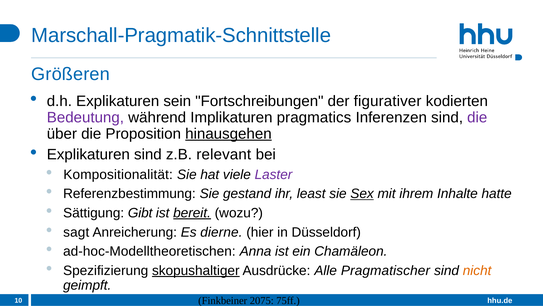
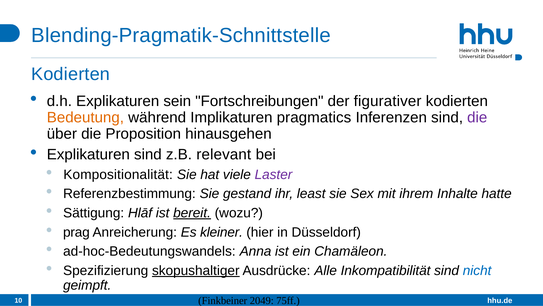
Marschall-Pragmatik-Schnittstelle: Marschall-Pragmatik-Schnittstelle -> Blending-Pragmatik-Schnittstelle
Größeren at (71, 74): Größeren -> Kodierten
Bedeutung colour: purple -> orange
hinausgehen underline: present -> none
Sex underline: present -> none
Gibt: Gibt -> Hlāf
sagt: sagt -> prag
dierne: dierne -> kleiner
ad-hoc-Modelltheoretischen: ad-hoc-Modelltheoretischen -> ad-hoc-Bedeutungswandels
Pragmatischer: Pragmatischer -> Inkompatibilität
nicht colour: orange -> blue
2075: 2075 -> 2049
